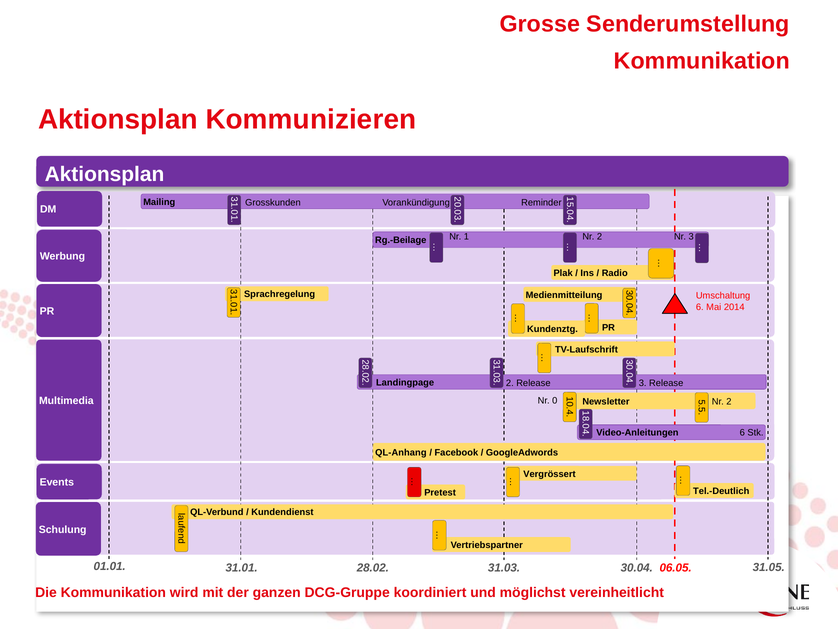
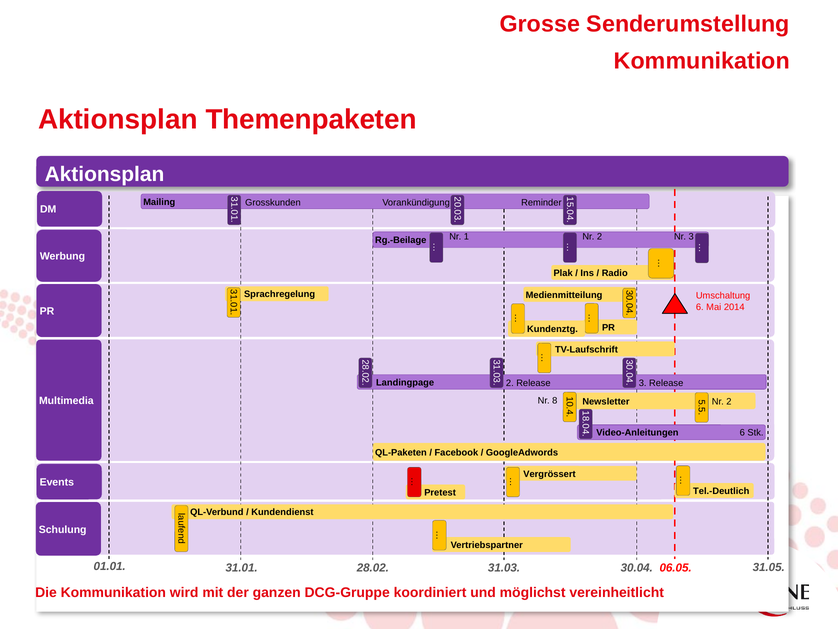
Kommunizieren: Kommunizieren -> Themenpaketen
Nr 0: 0 -> 8
QL-Anhang: QL-Anhang -> QL-Paketen
